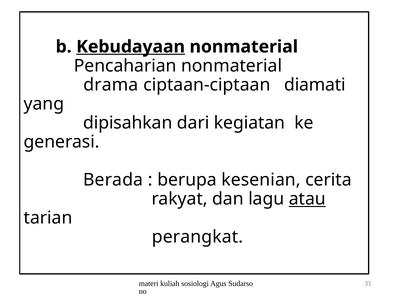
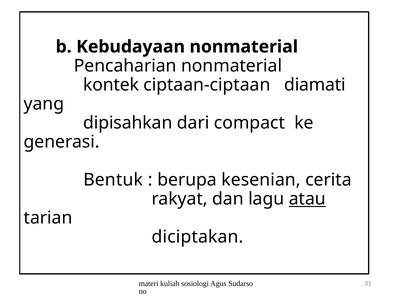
Kebudayaan underline: present -> none
drama: drama -> kontek
kegiatan: kegiatan -> compact
Berada: Berada -> Bentuk
perangkat: perangkat -> diciptakan
